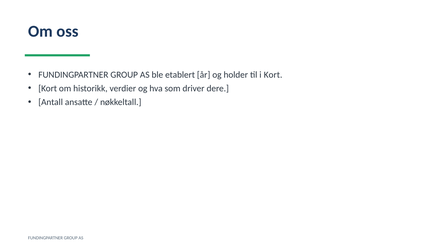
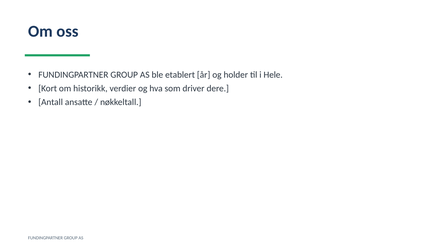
i Kort: Kort -> Hele
